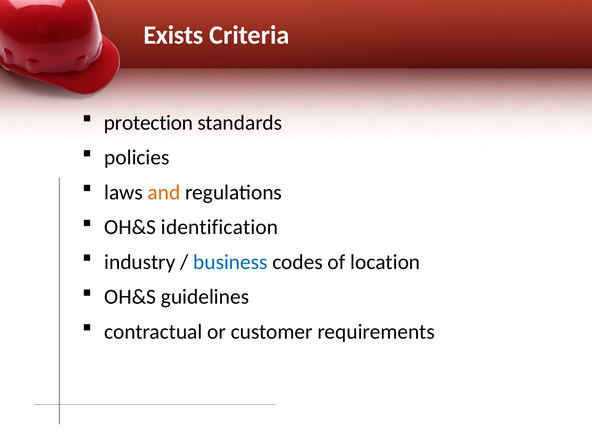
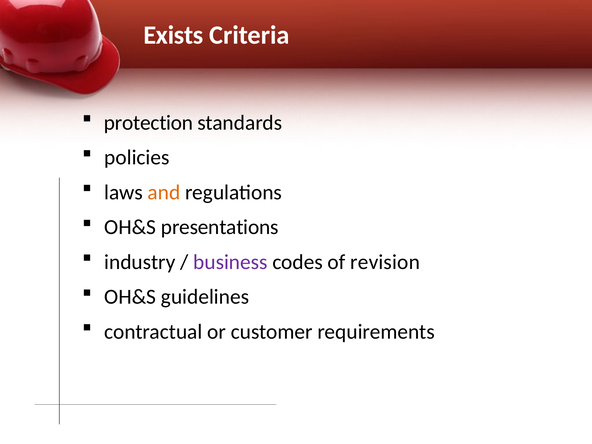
identification: identification -> presentations
business colour: blue -> purple
location: location -> revision
